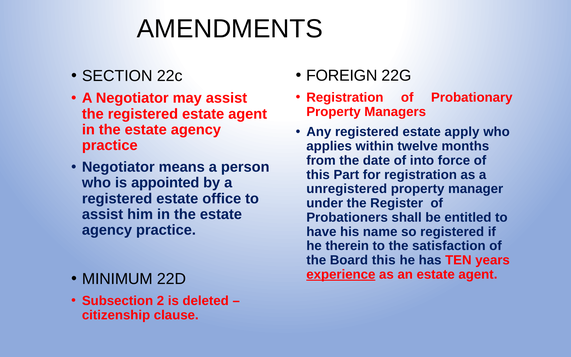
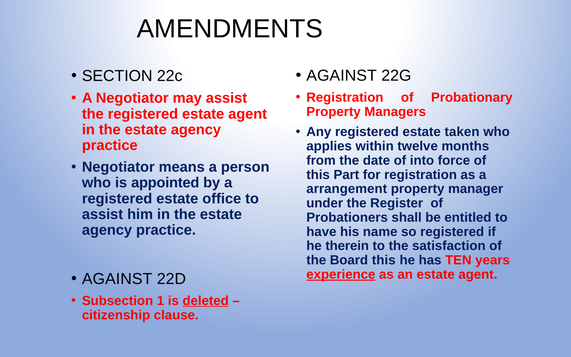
FOREIGN at (342, 76): FOREIGN -> AGAINST
apply: apply -> taken
unregistered: unregistered -> arrangement
MINIMUM at (117, 279): MINIMUM -> AGAINST
2: 2 -> 1
deleted underline: none -> present
